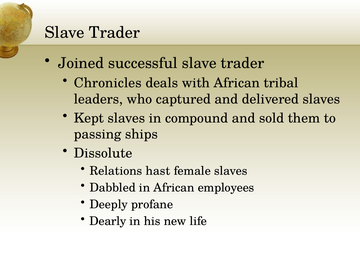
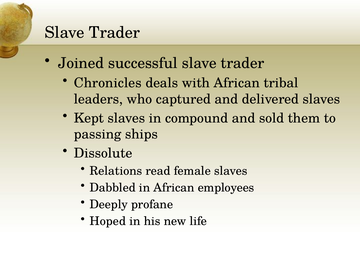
hast: hast -> read
Dearly: Dearly -> Hoped
